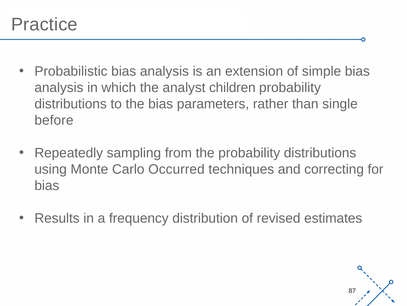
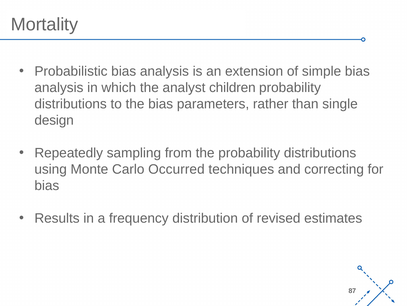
Practice: Practice -> Mortality
before: before -> design
